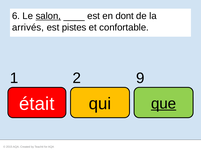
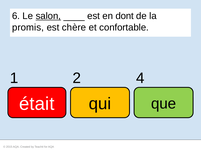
arrivés: arrivés -> promis
pistes: pistes -> chère
9: 9 -> 4
que underline: present -> none
